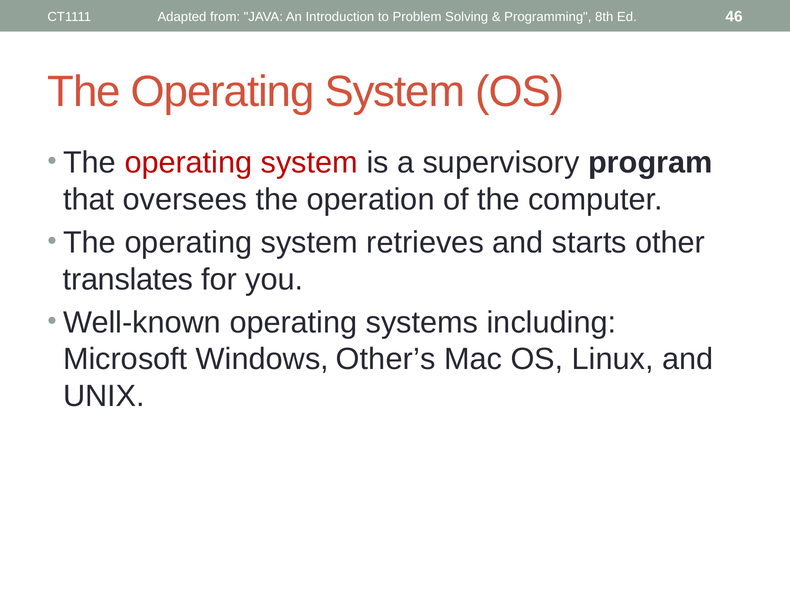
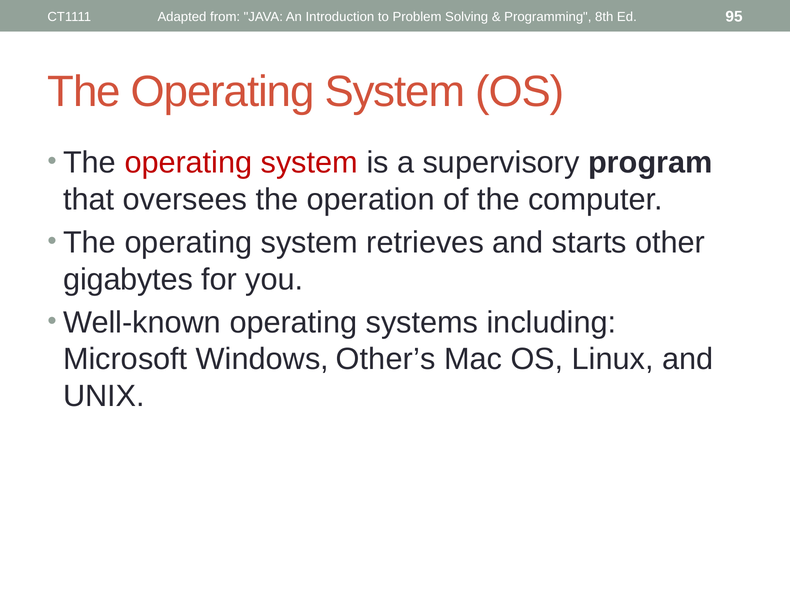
46: 46 -> 95
translates: translates -> gigabytes
